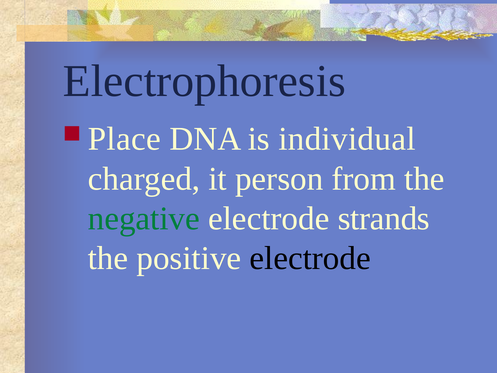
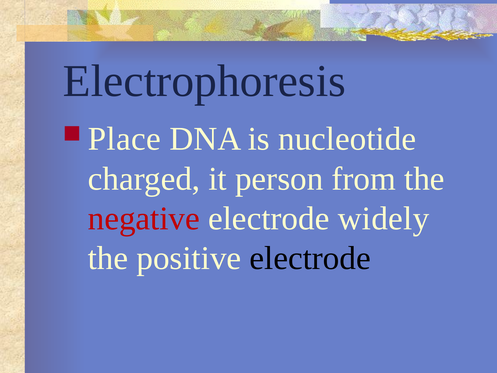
individual: individual -> nucleotide
negative colour: green -> red
strands: strands -> widely
